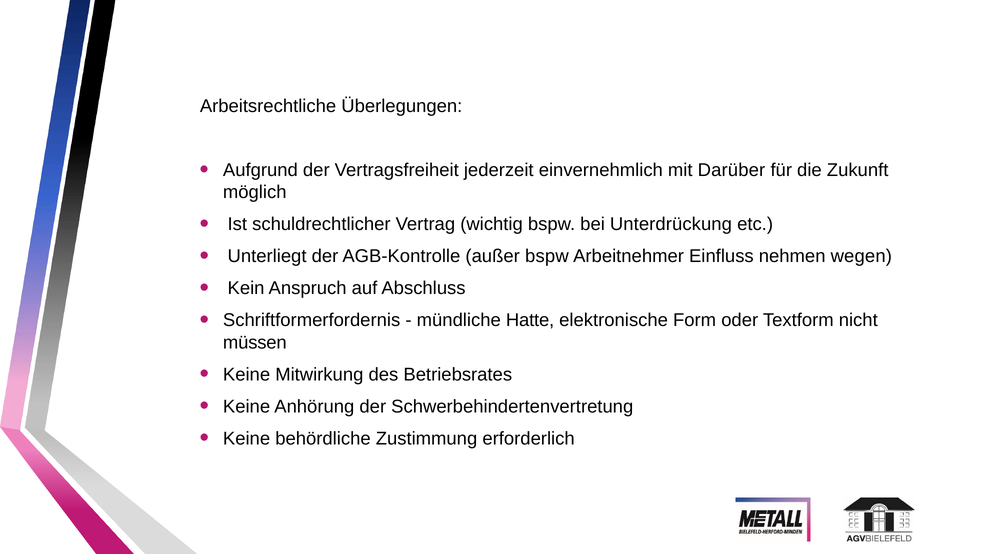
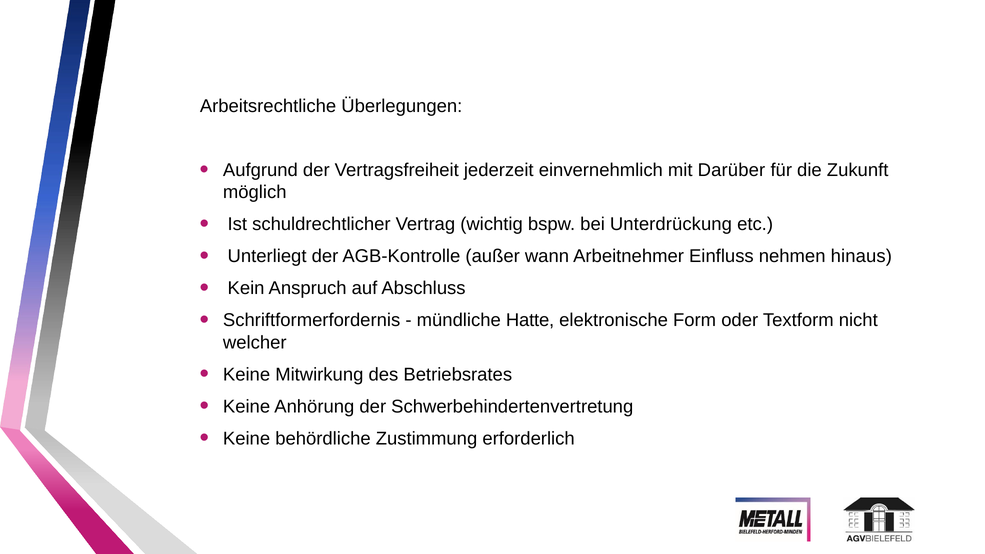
außer bspw: bspw -> wann
wegen: wegen -> hinaus
müssen: müssen -> welcher
